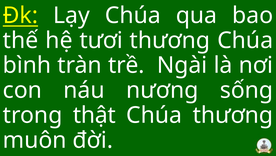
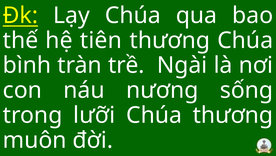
tươi: tươi -> tiên
thật: thật -> lưỡi
